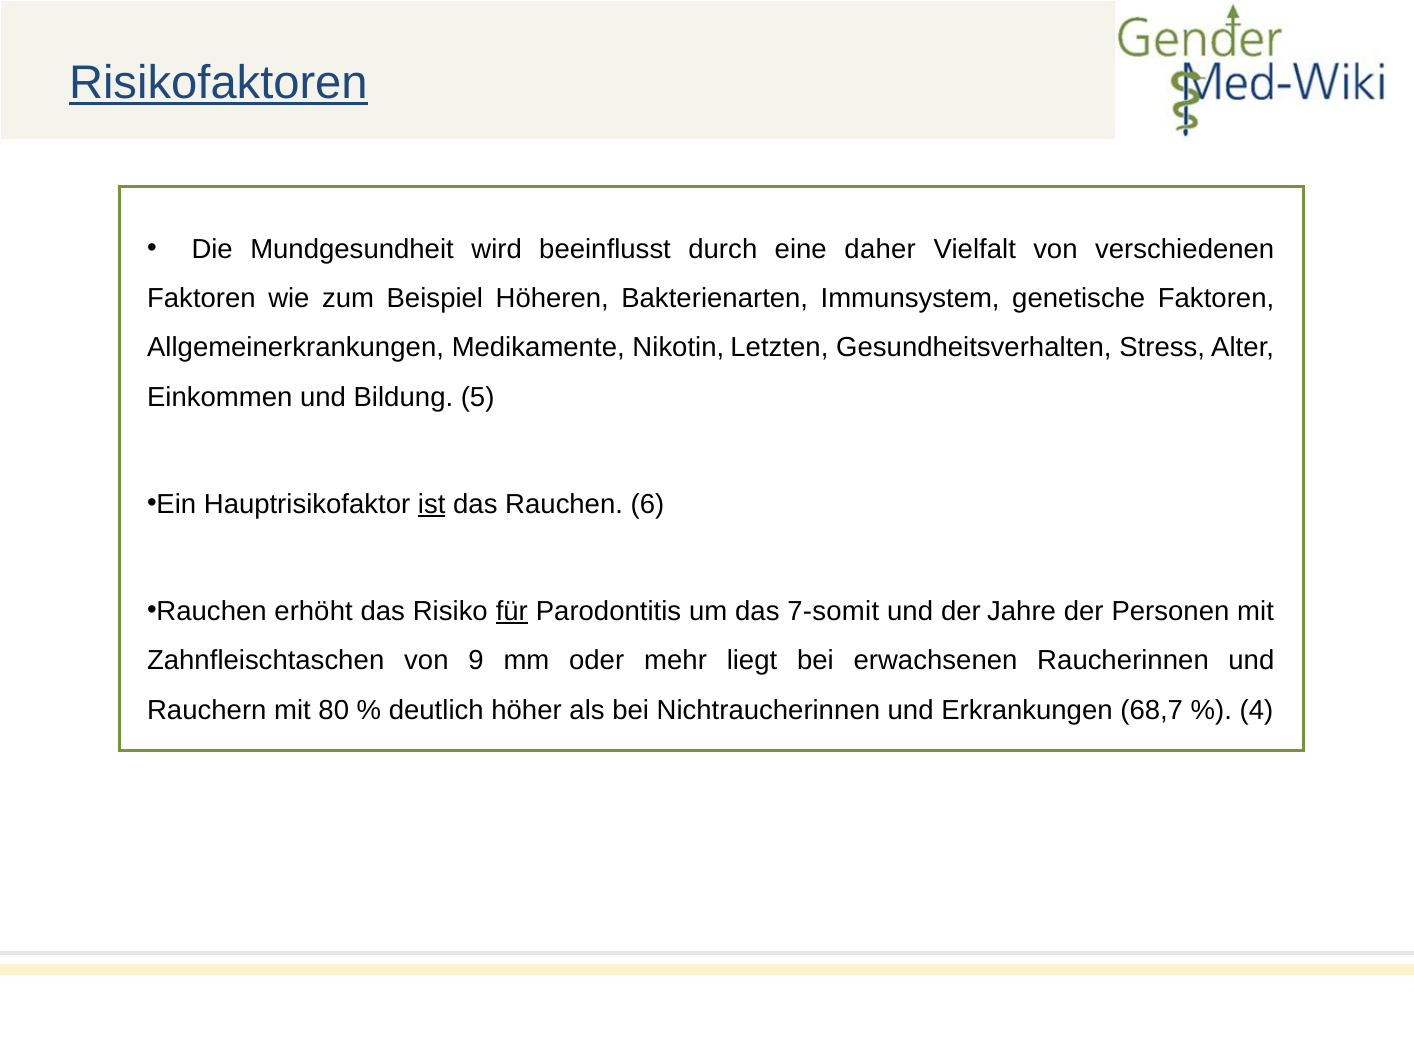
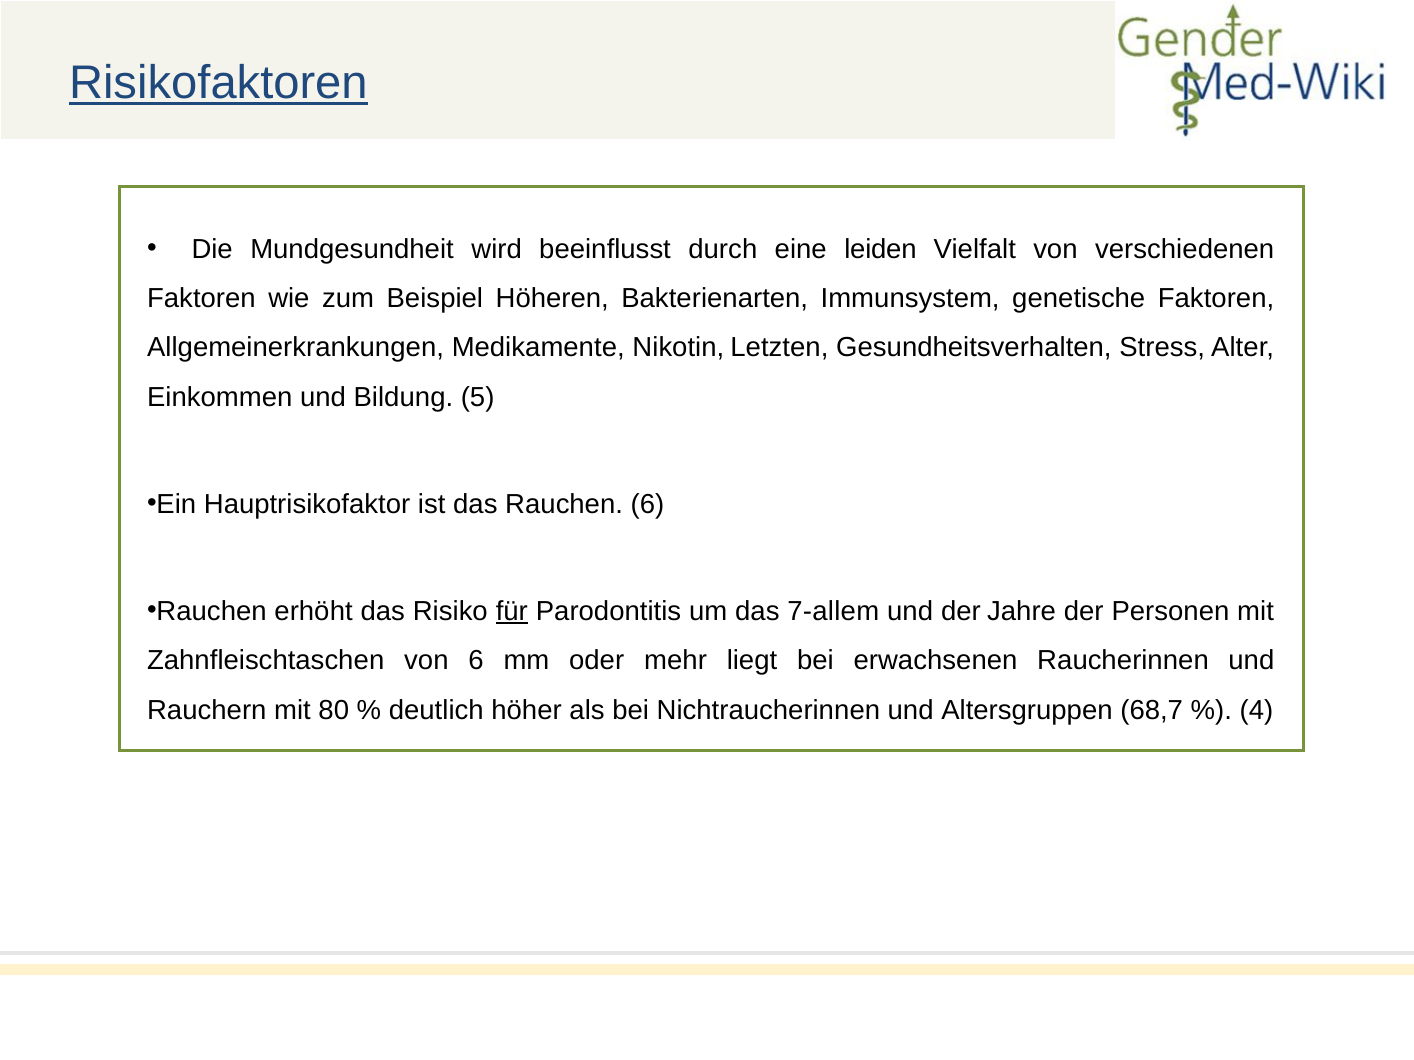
daher: daher -> leiden
ist underline: present -> none
7-somit: 7-somit -> 7-allem
von 9: 9 -> 6
Erkrankungen: Erkrankungen -> Altersgruppen
